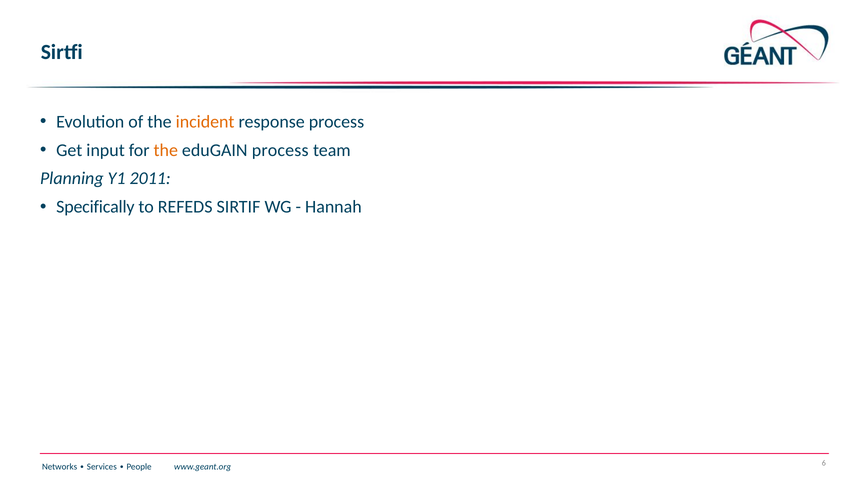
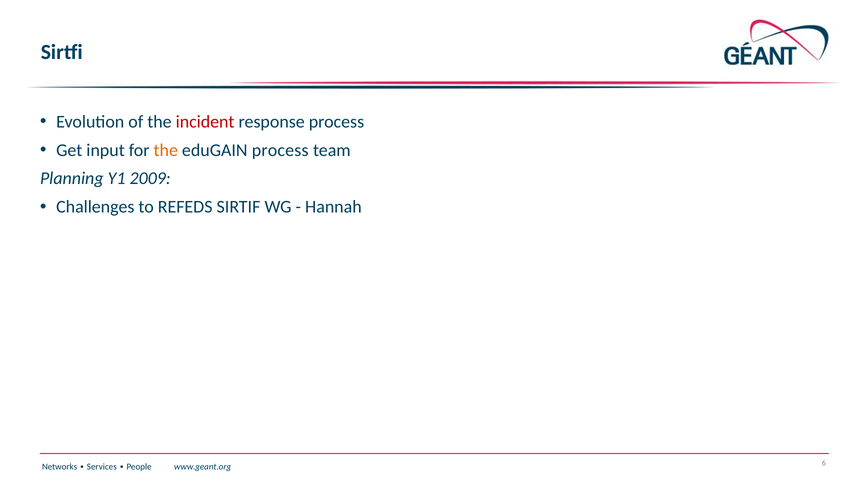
incident colour: orange -> red
2011: 2011 -> 2009
Specifically: Specifically -> Challenges
